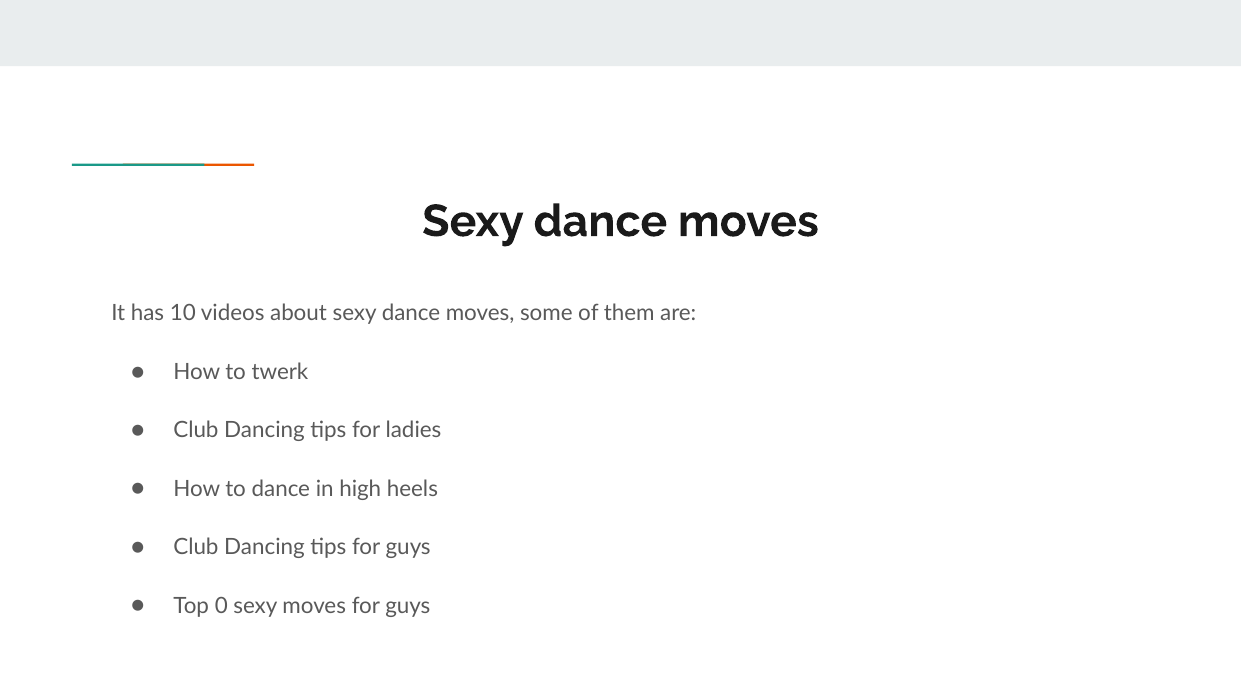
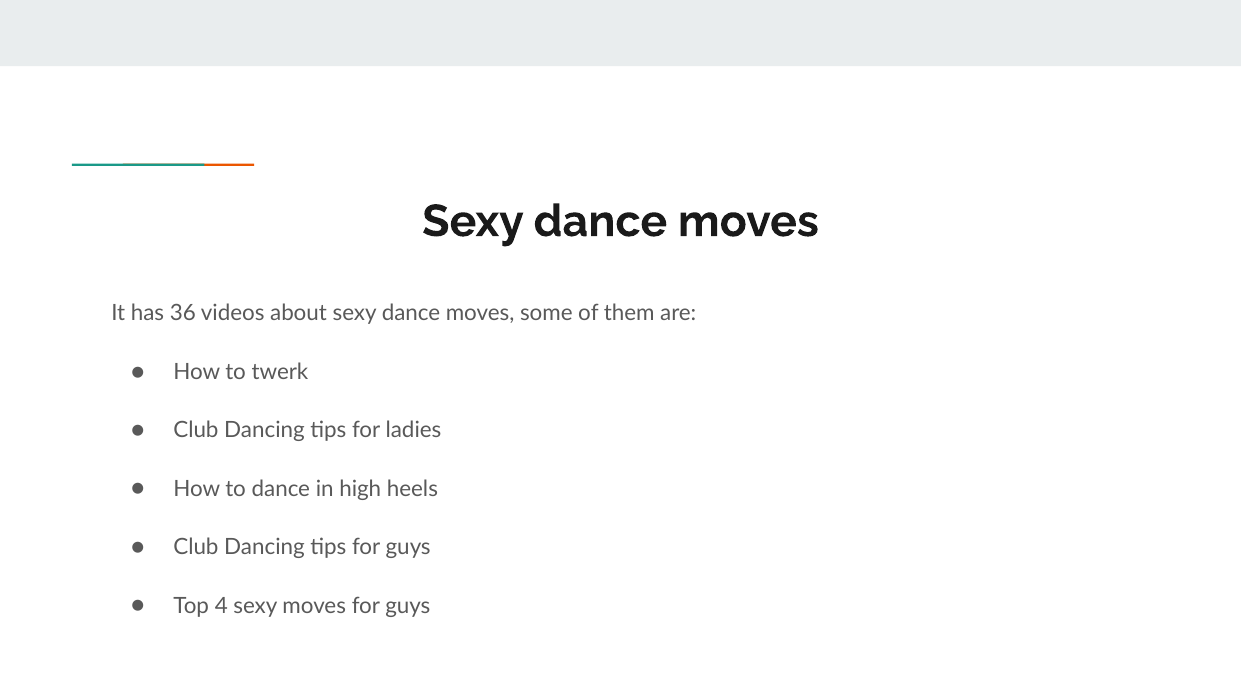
10: 10 -> 36
0: 0 -> 4
